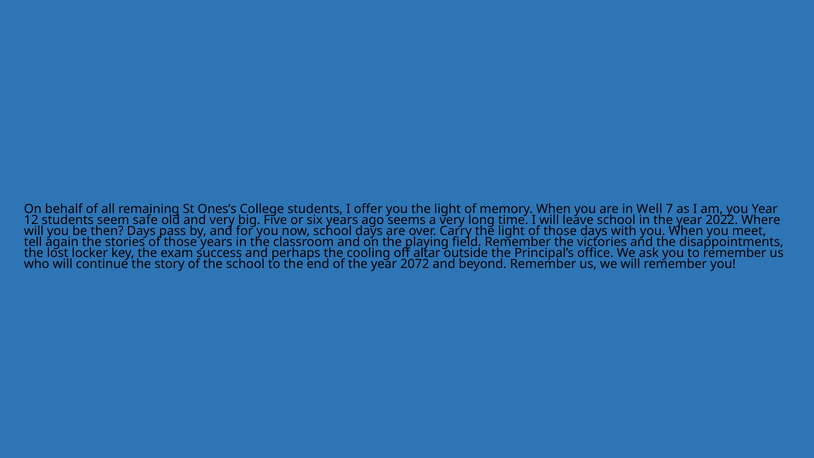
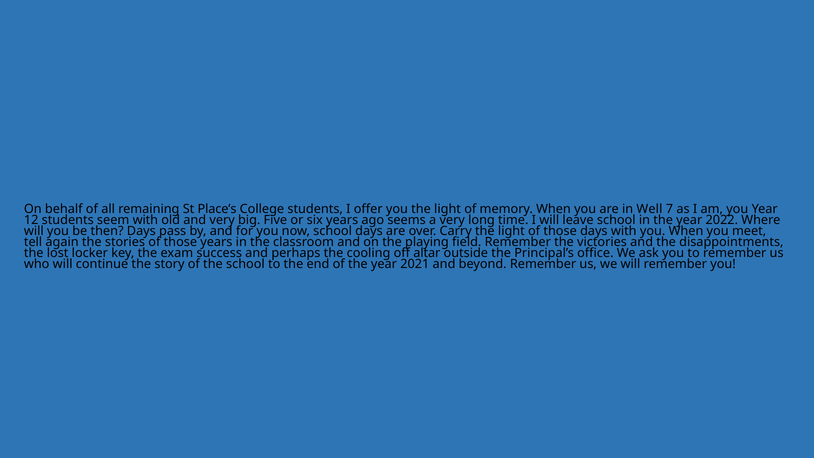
Ones’s: Ones’s -> Place’s
seem safe: safe -> with
2072: 2072 -> 2021
